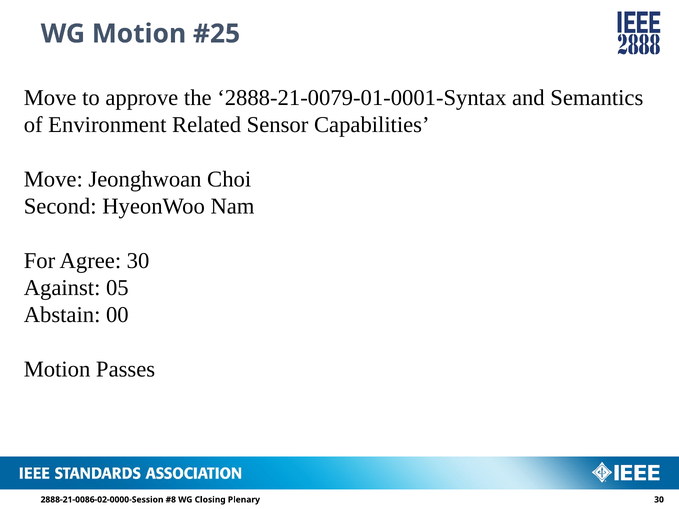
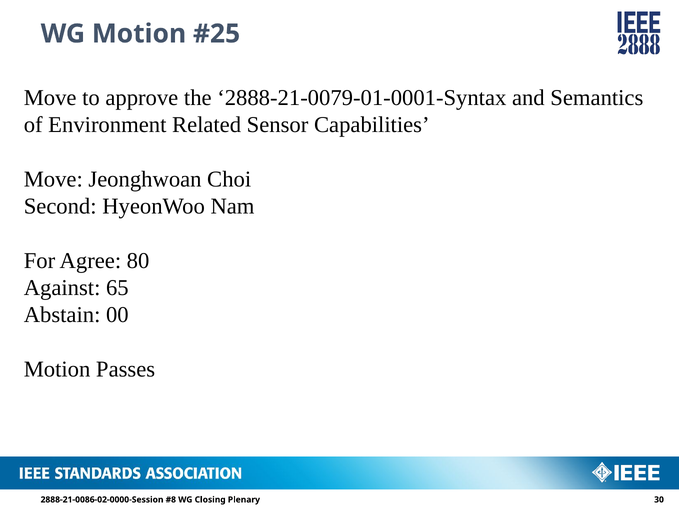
Agree 30: 30 -> 80
05: 05 -> 65
